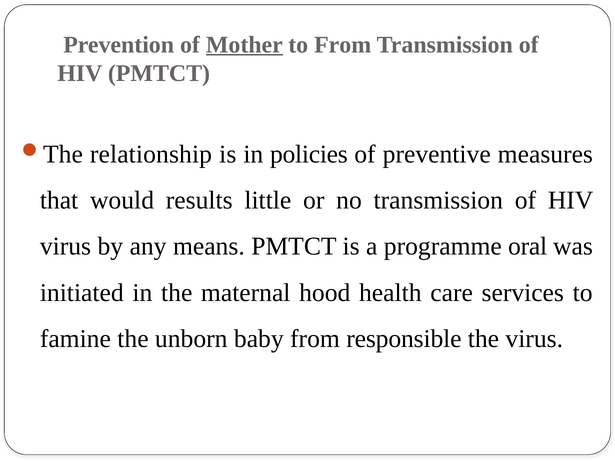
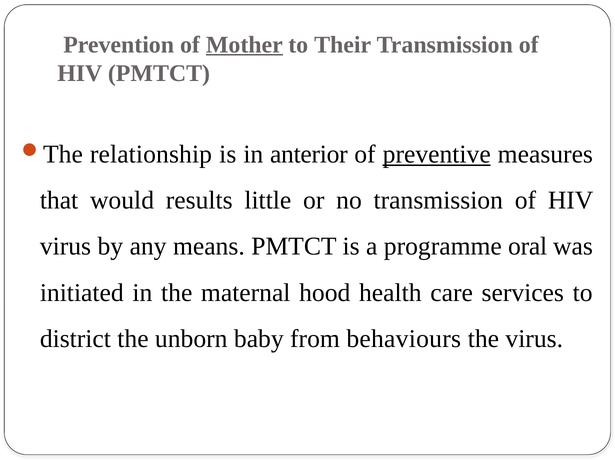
to From: From -> Their
policies: policies -> anterior
preventive underline: none -> present
famine: famine -> district
responsible: responsible -> behaviours
